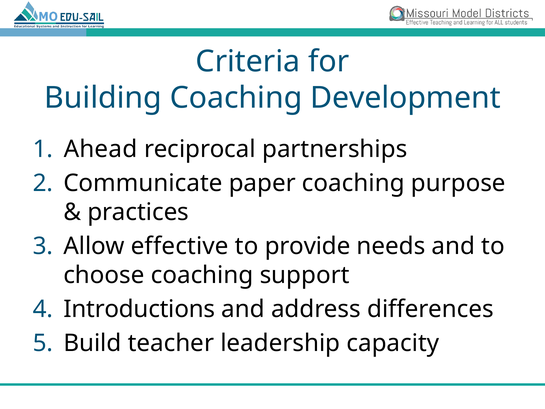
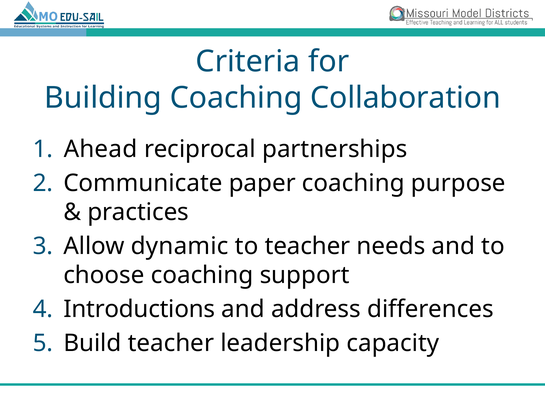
Development: Development -> Collaboration
effective: effective -> dynamic
to provide: provide -> teacher
